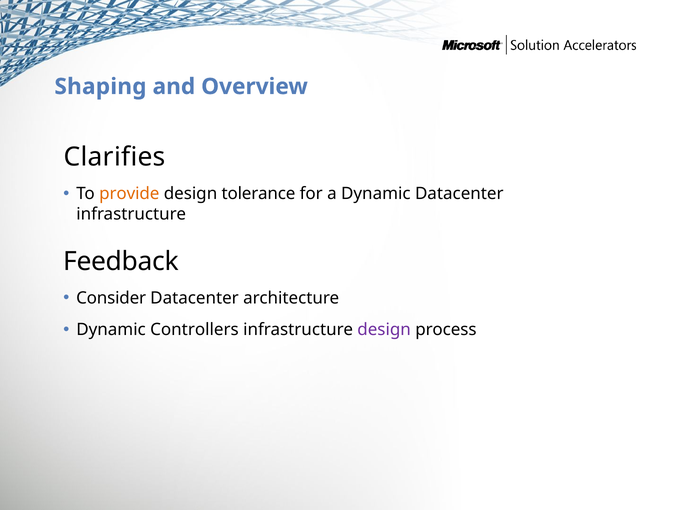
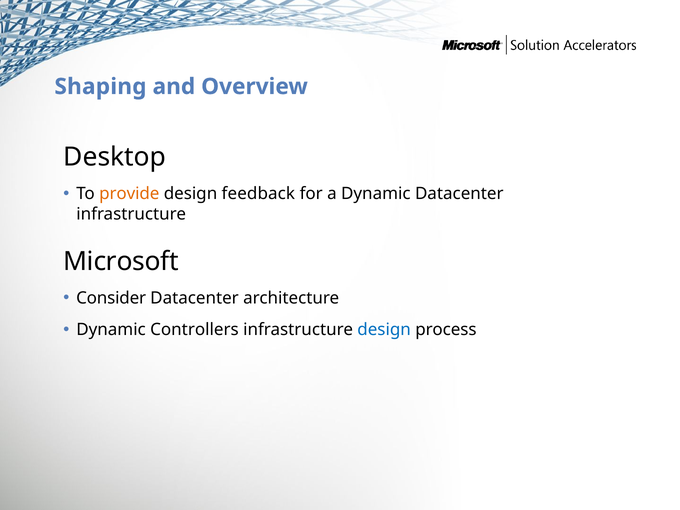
Clarifies: Clarifies -> Desktop
tolerance: tolerance -> feedback
Feedback: Feedback -> Microsoft
design at (384, 330) colour: purple -> blue
